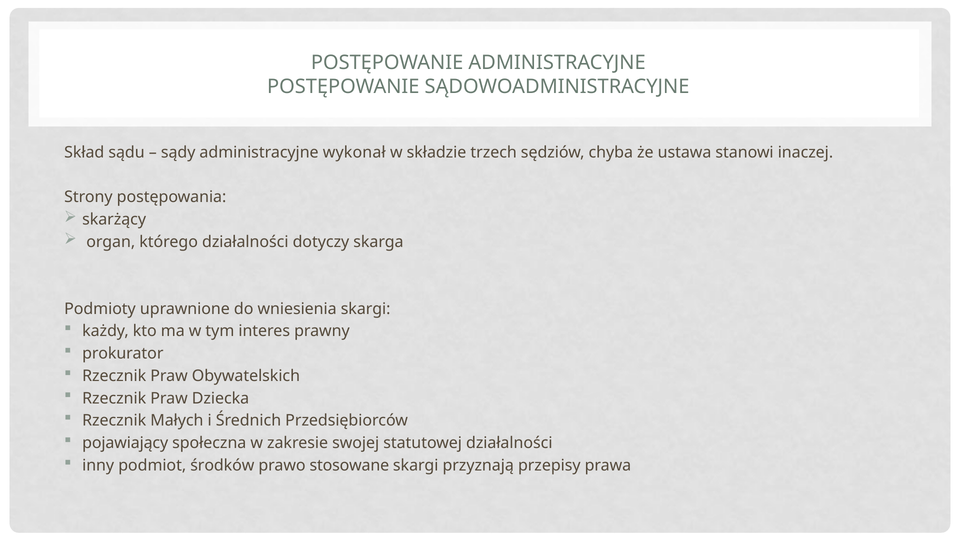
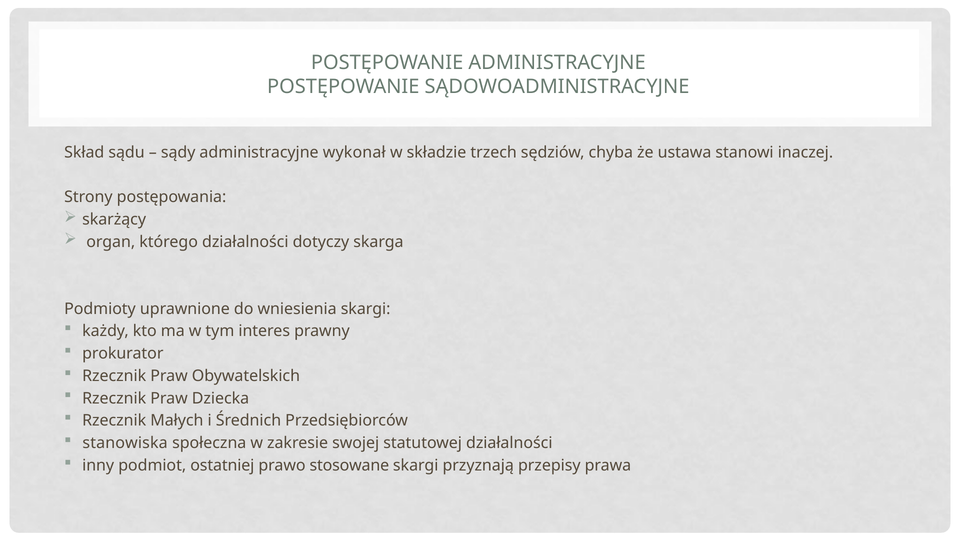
pojawiający: pojawiający -> stanowiska
środków: środków -> ostatniej
